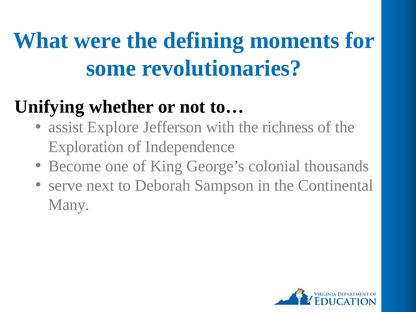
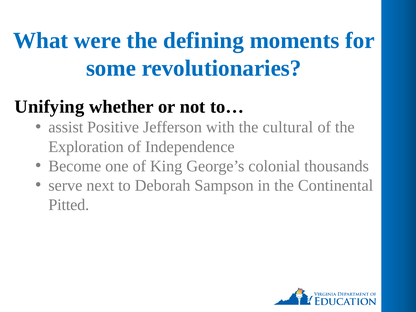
Explore: Explore -> Positive
richness: richness -> cultural
Many: Many -> Pitted
